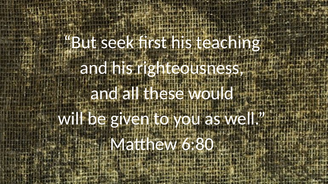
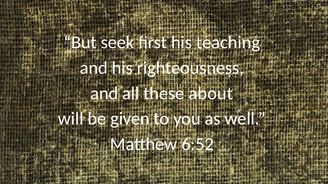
would: would -> about
6:80: 6:80 -> 6:52
